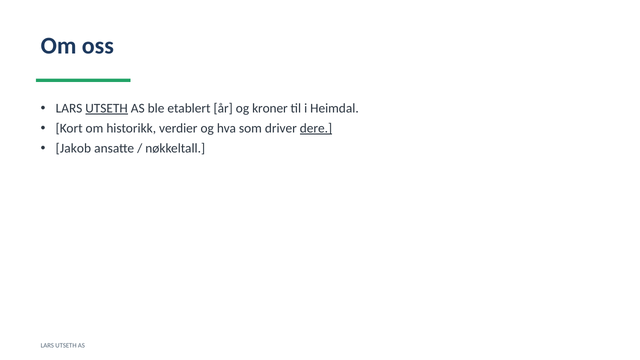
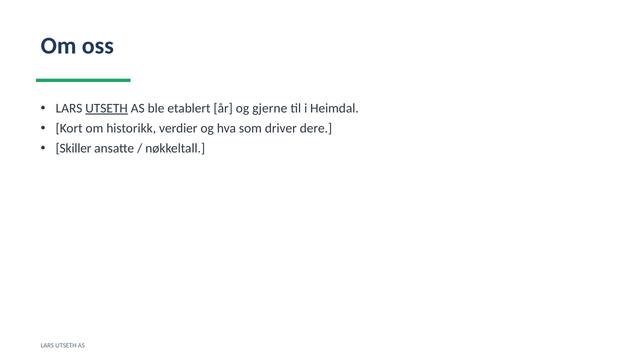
kroner: kroner -> gjerne
dere underline: present -> none
Jakob: Jakob -> Skiller
